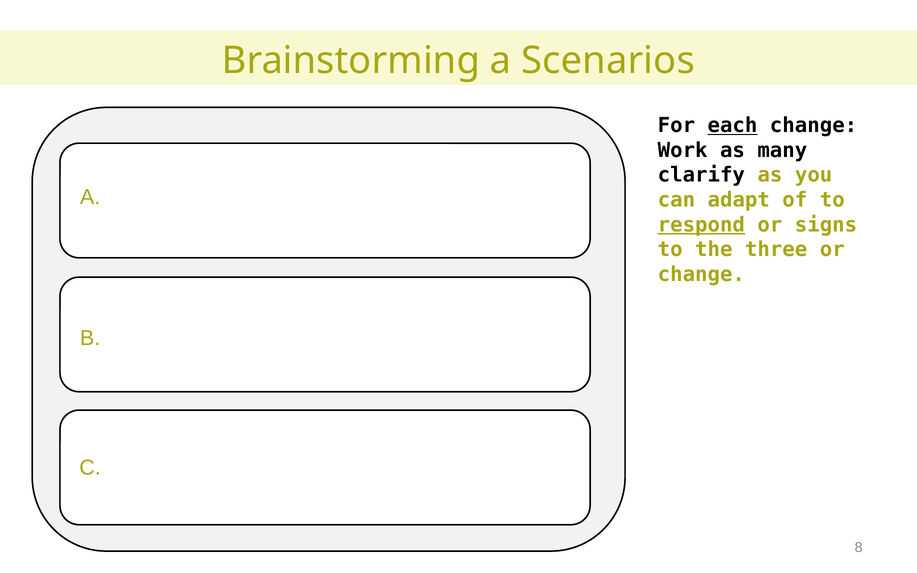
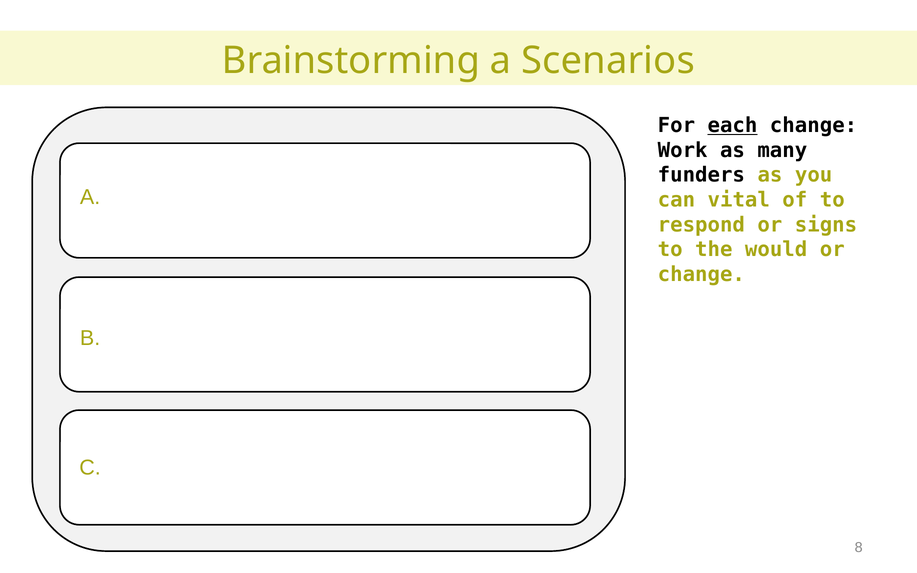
clarify: clarify -> funders
adapt: adapt -> vital
respond underline: present -> none
three: three -> would
